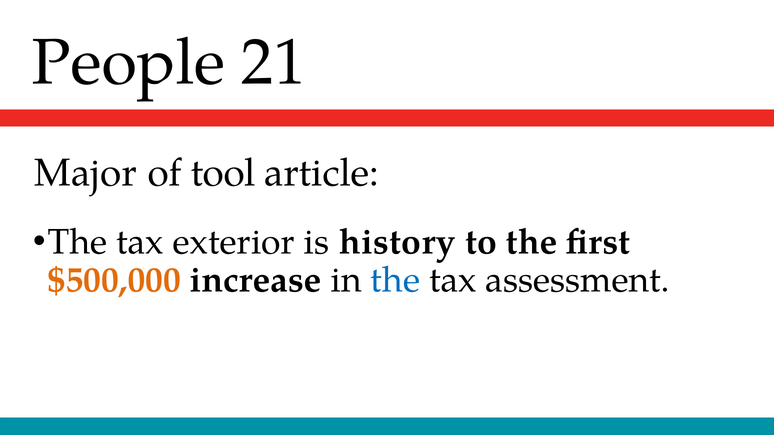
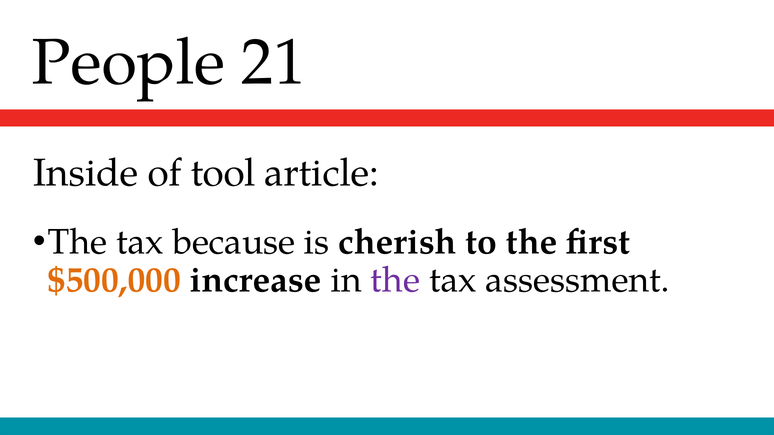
Major: Major -> Inside
exterior: exterior -> because
history: history -> cherish
the at (395, 281) colour: blue -> purple
